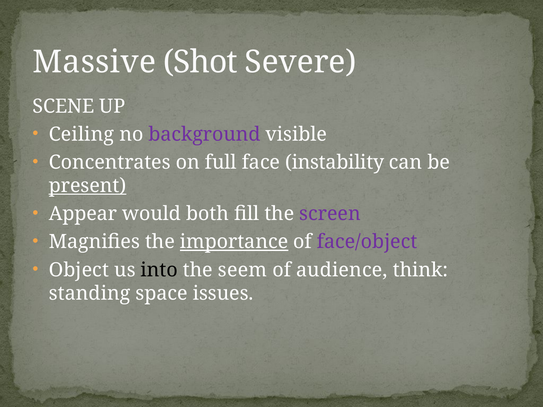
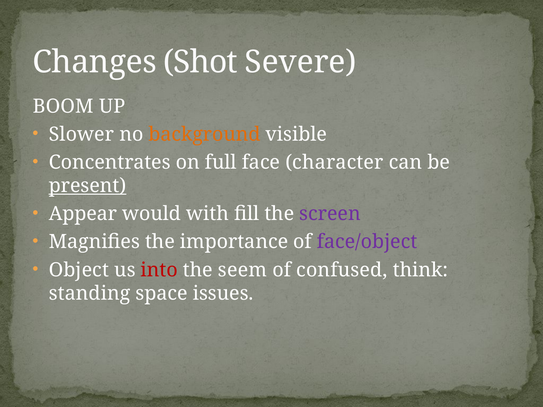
Massive: Massive -> Changes
SCENE: SCENE -> BOOM
Ceiling: Ceiling -> Slower
background colour: purple -> orange
instability: instability -> character
both: both -> with
importance underline: present -> none
into colour: black -> red
audience: audience -> confused
